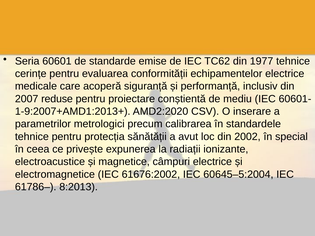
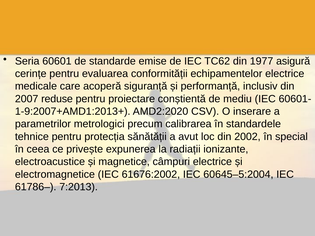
1977 tehnice: tehnice -> asigură
8:2013: 8:2013 -> 7:2013
